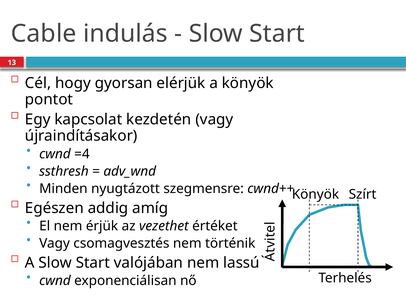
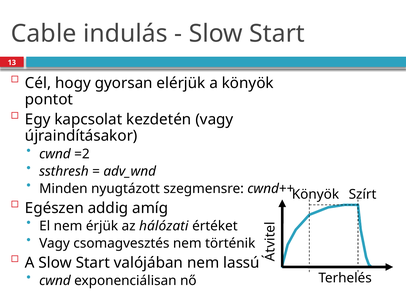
=4: =4 -> =2
vezethet: vezethet -> hálózati
